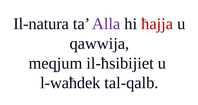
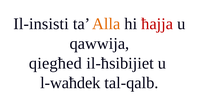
Il-natura: Il-natura -> Il-insisti
Alla colour: purple -> orange
meqjum: meqjum -> qiegħed
